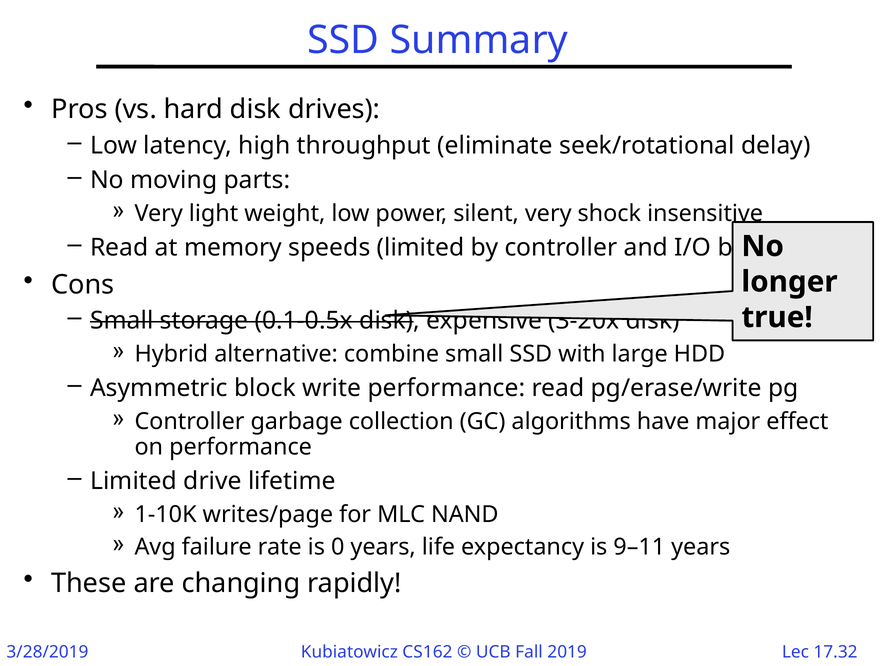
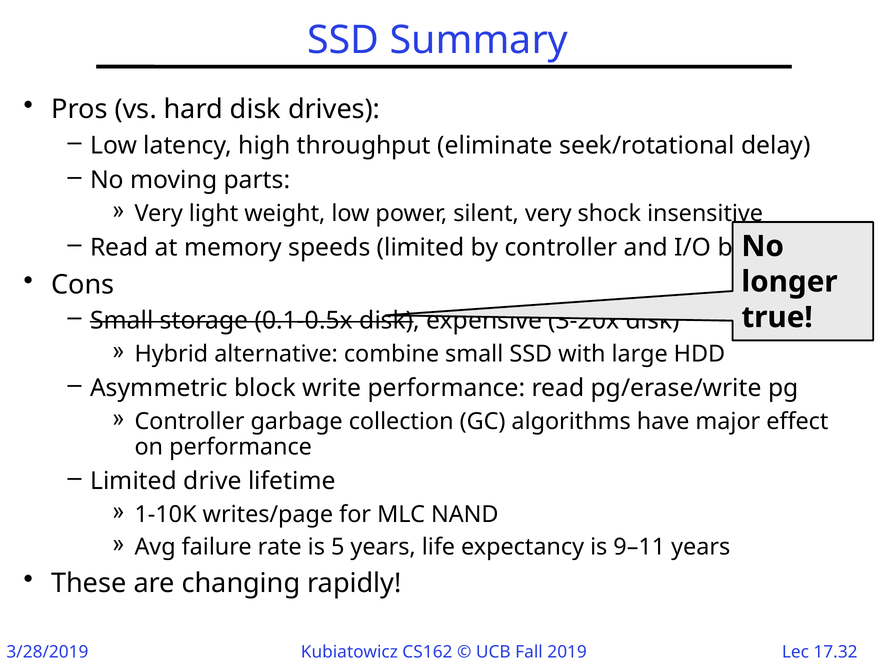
0: 0 -> 5
